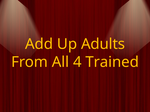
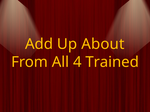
Adults: Adults -> About
